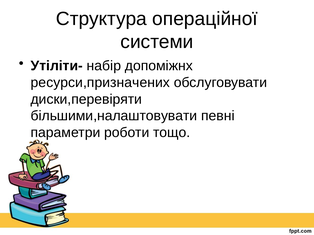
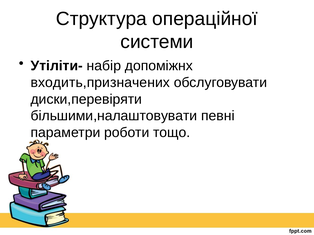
ресурси,призначених: ресурси,призначених -> входить,призначених
